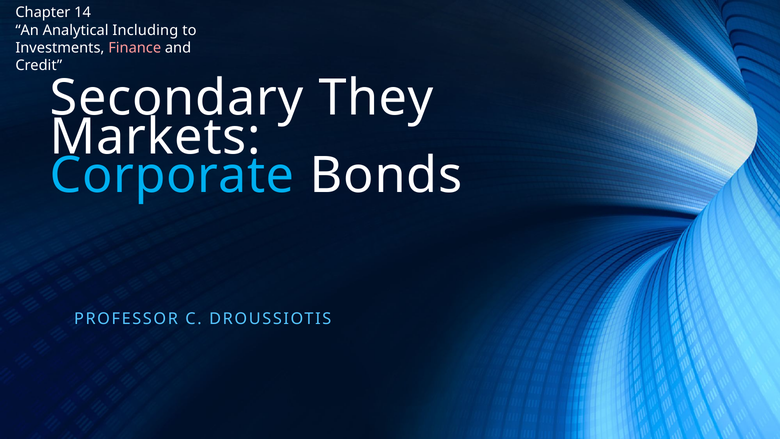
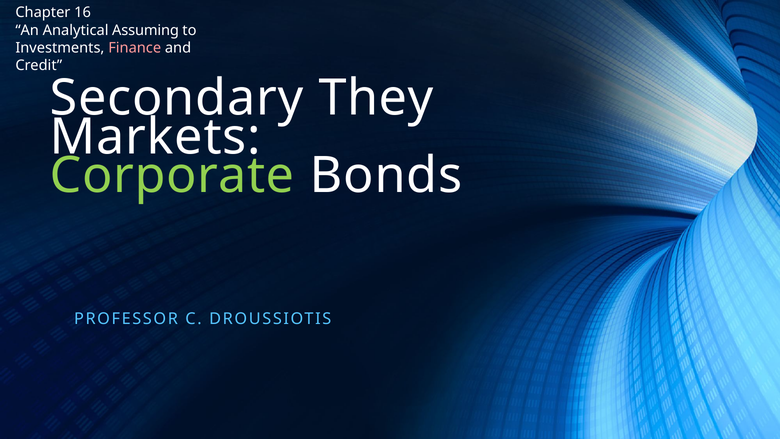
14: 14 -> 16
Including: Including -> Assuming
Corporate colour: light blue -> light green
